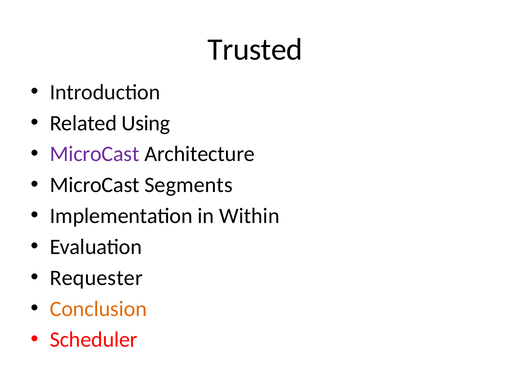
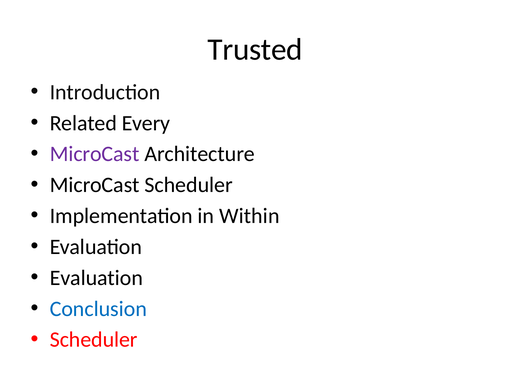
Using: Using -> Every
MicroCast Segments: Segments -> Scheduler
Requester at (96, 277): Requester -> Evaluation
Conclusion colour: orange -> blue
